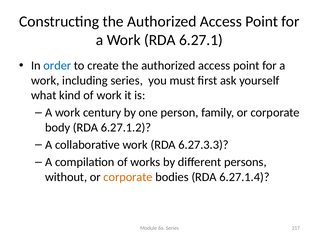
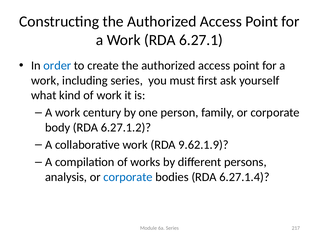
6.27.3.3: 6.27.3.3 -> 9.62.1.9
without: without -> analysis
corporate at (128, 177) colour: orange -> blue
